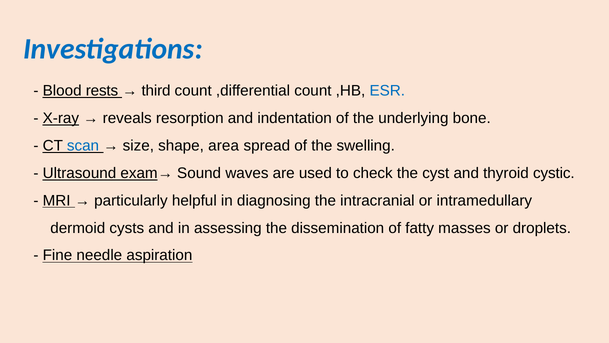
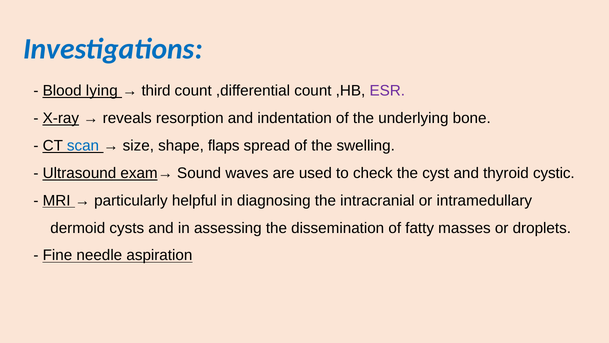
rests: rests -> lying
ESR colour: blue -> purple
area: area -> flaps
